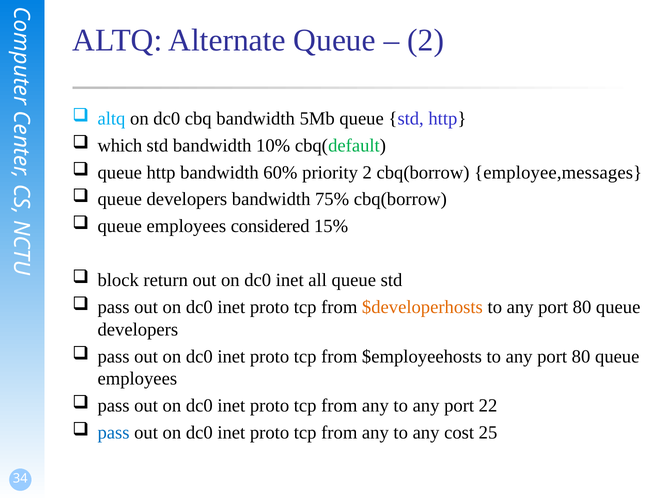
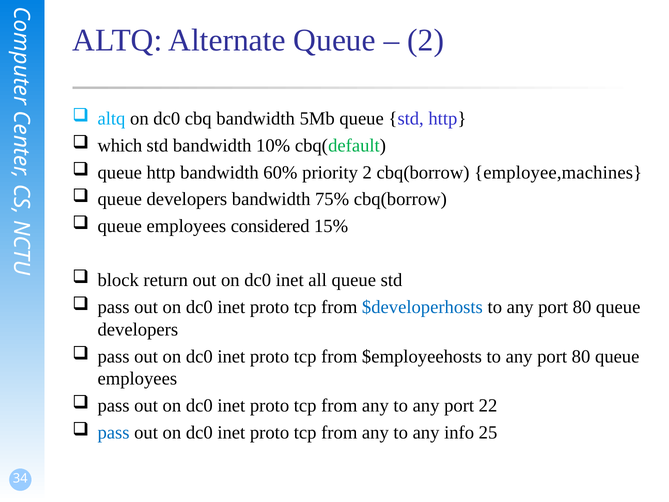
employee,messages: employee,messages -> employee,machines
$developerhosts colour: orange -> blue
cost: cost -> info
